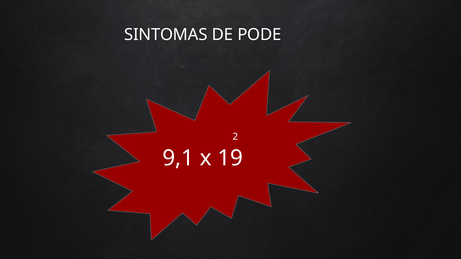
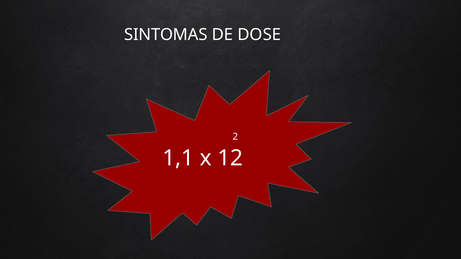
PODE: PODE -> DOSE
9,1: 9,1 -> 1,1
19: 19 -> 12
